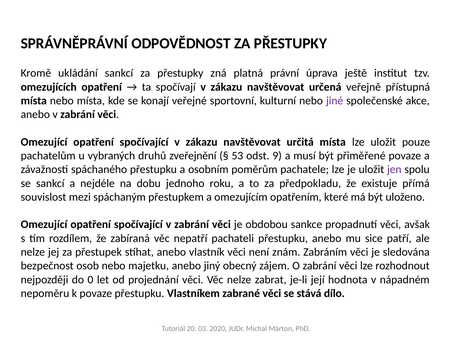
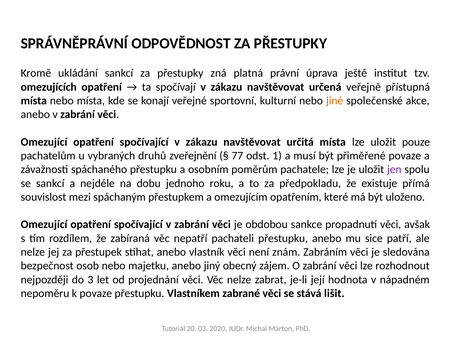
jiné colour: purple -> orange
53: 53 -> 77
9: 9 -> 1
0: 0 -> 3
dílo: dílo -> lišit
